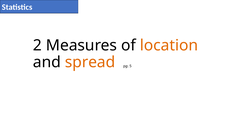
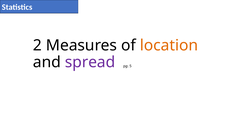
spread colour: orange -> purple
